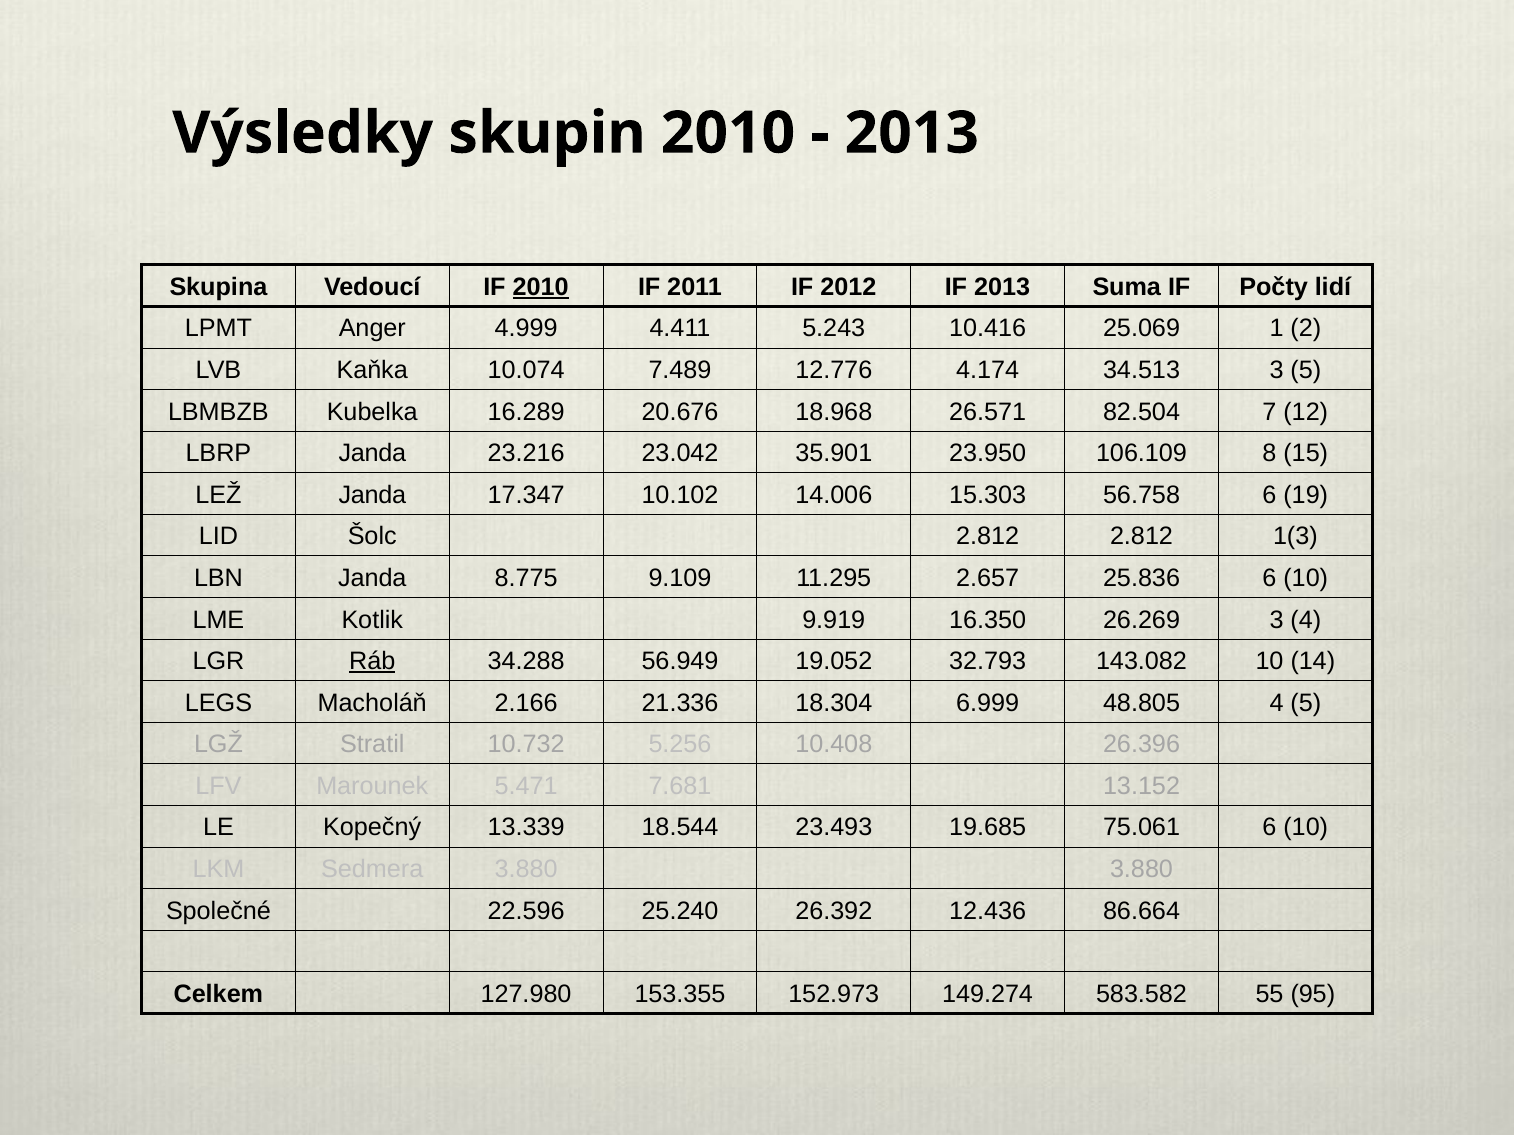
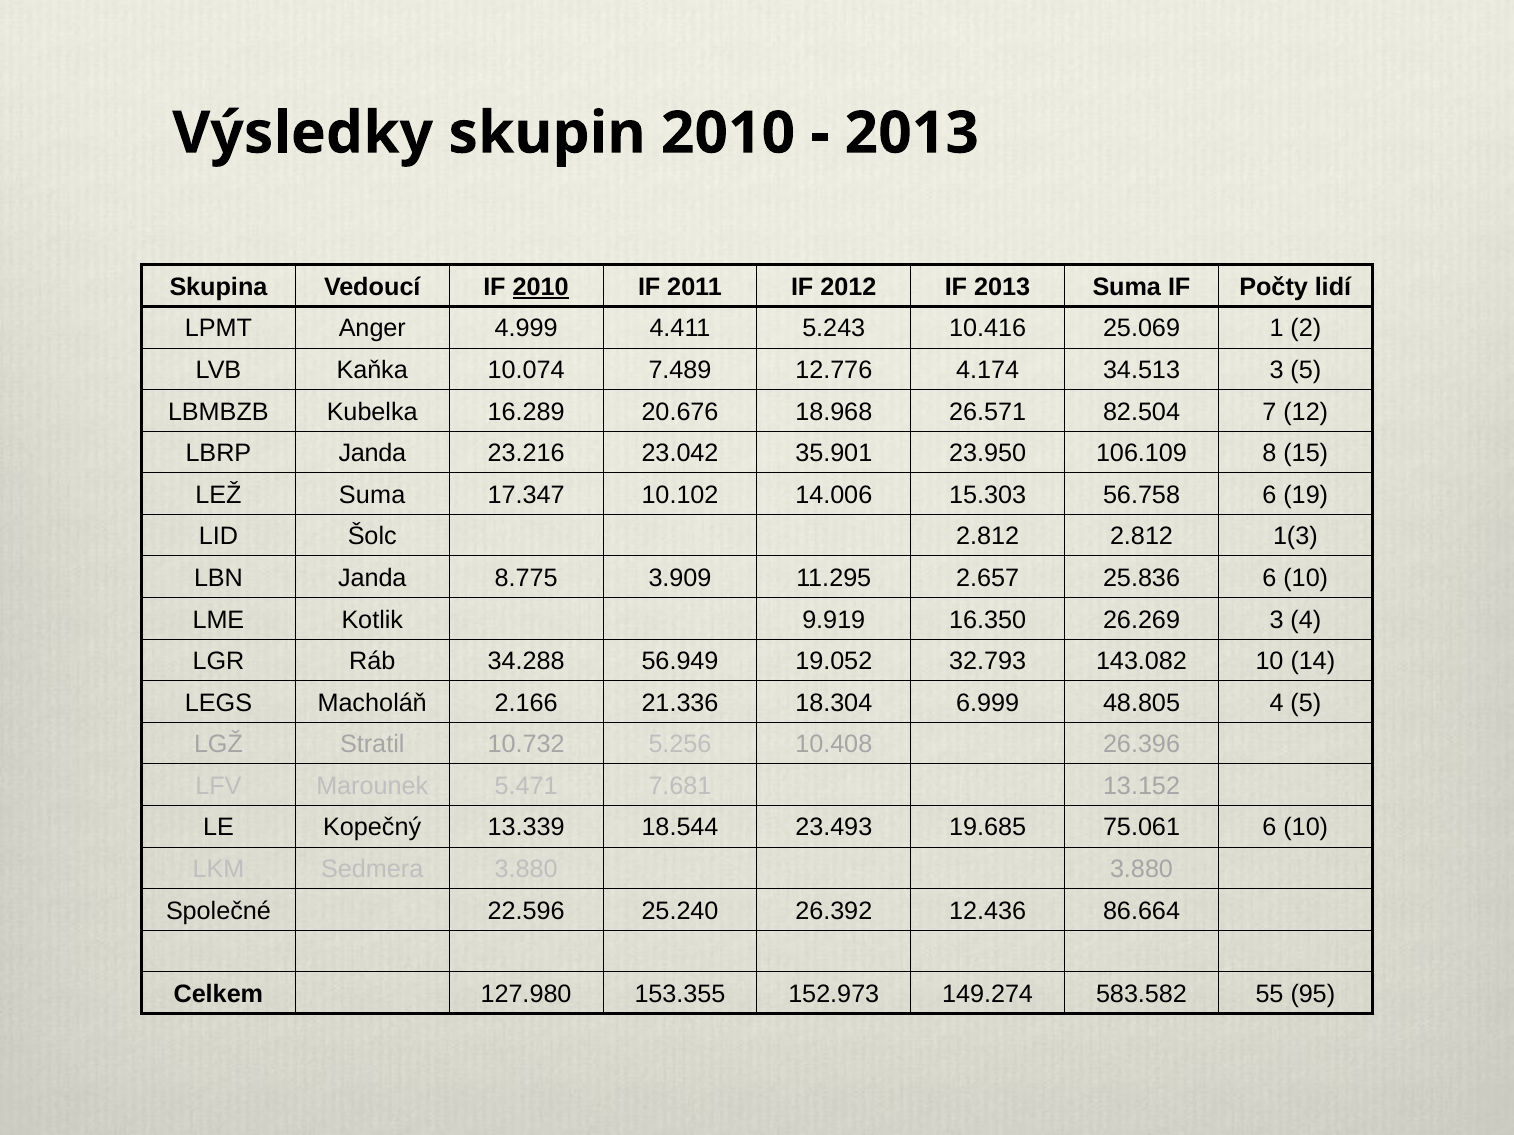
LEŽ Janda: Janda -> Suma
9.109: 9.109 -> 3.909
Ráb underline: present -> none
